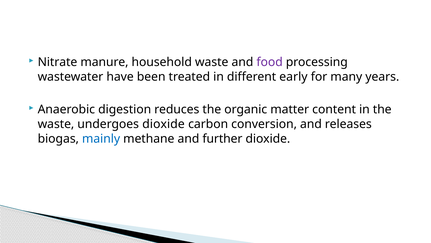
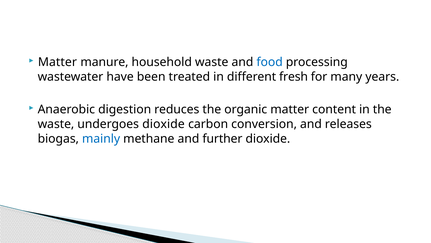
Nitrate at (57, 62): Nitrate -> Matter
food colour: purple -> blue
early: early -> fresh
